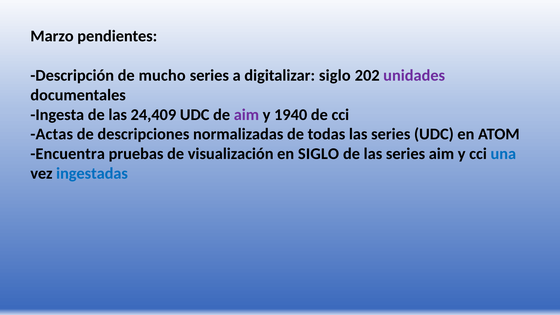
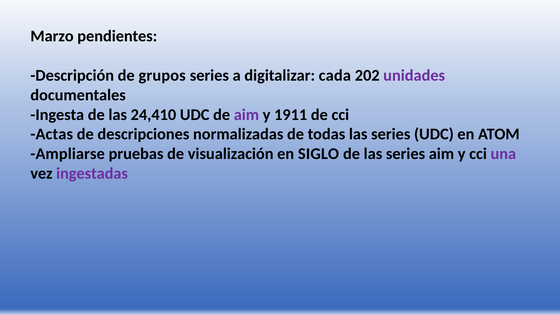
mucho: mucho -> grupos
digitalizar siglo: siglo -> cada
24,409: 24,409 -> 24,410
1940: 1940 -> 1911
Encuentra: Encuentra -> Ampliarse
una colour: blue -> purple
ingestadas colour: blue -> purple
